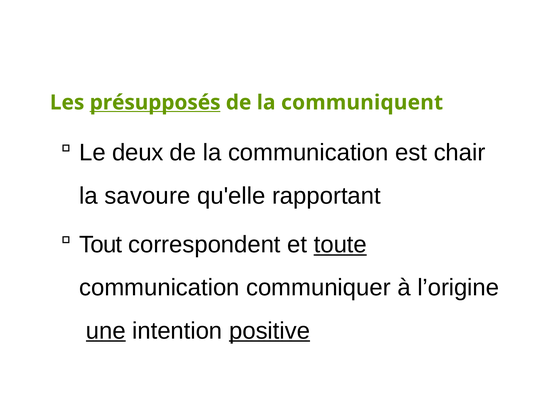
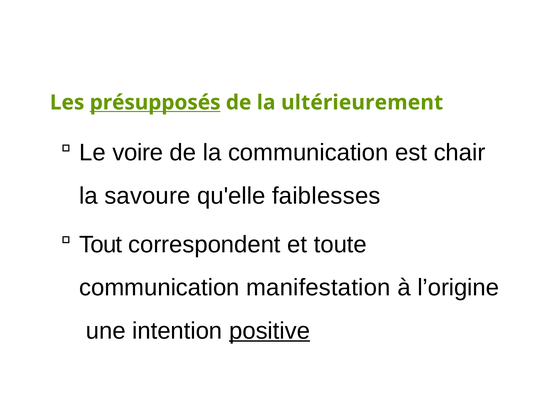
communiquent: communiquent -> ultérieurement
deux: deux -> voire
rapportant: rapportant -> faiblesses
toute underline: present -> none
communiquer: communiquer -> manifestation
une underline: present -> none
